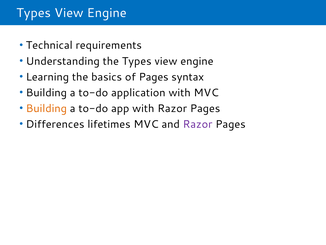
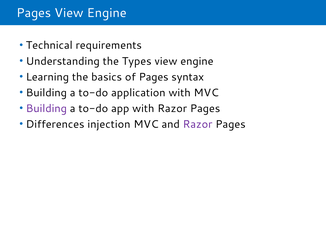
Types at (34, 13): Types -> Pages
Building at (46, 108) colour: orange -> purple
lifetimes: lifetimes -> injection
